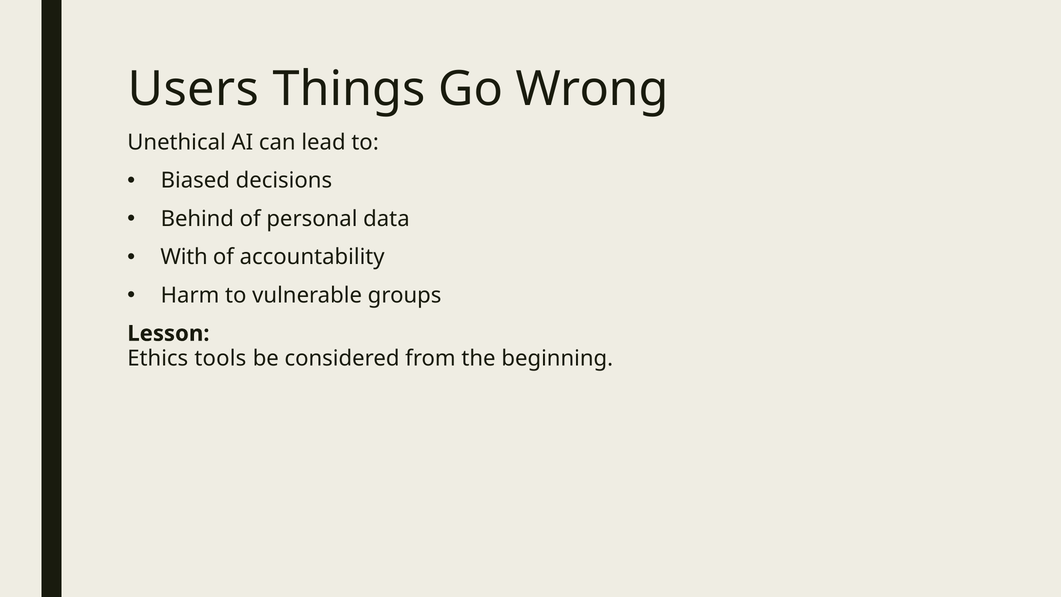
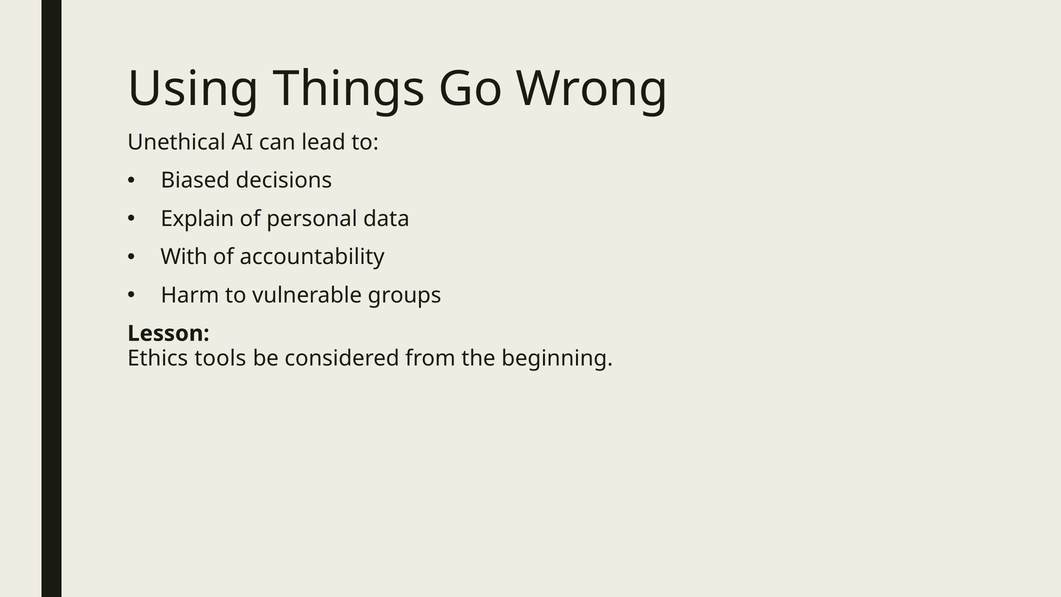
Users: Users -> Using
Behind: Behind -> Explain
